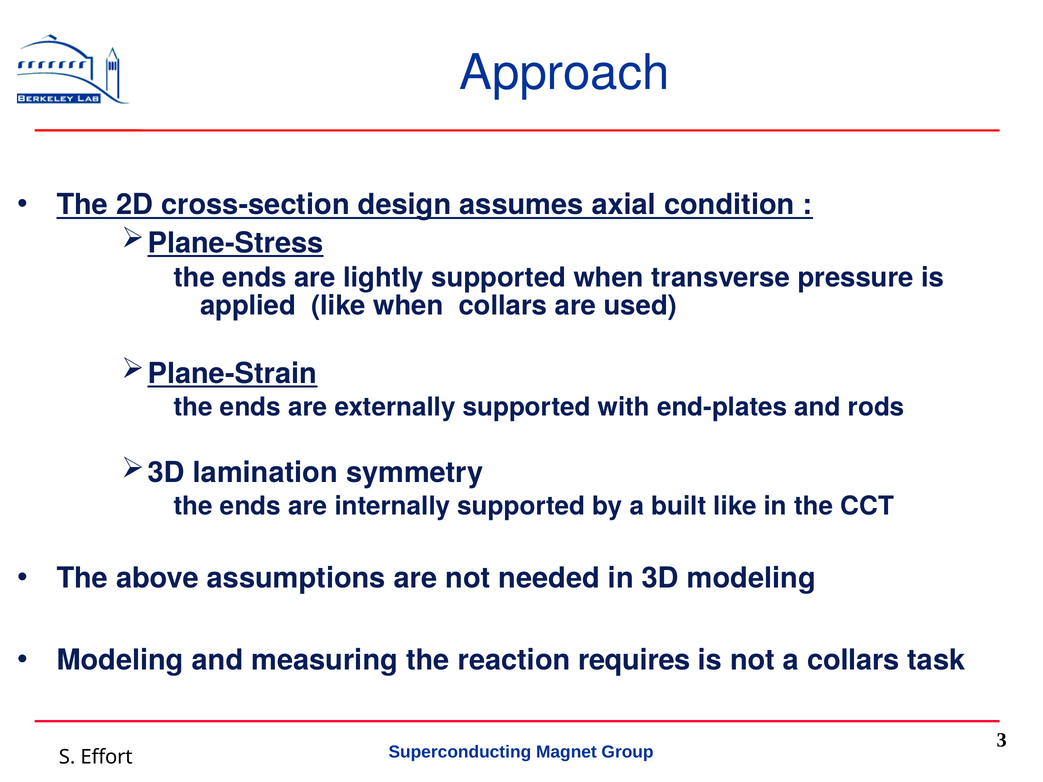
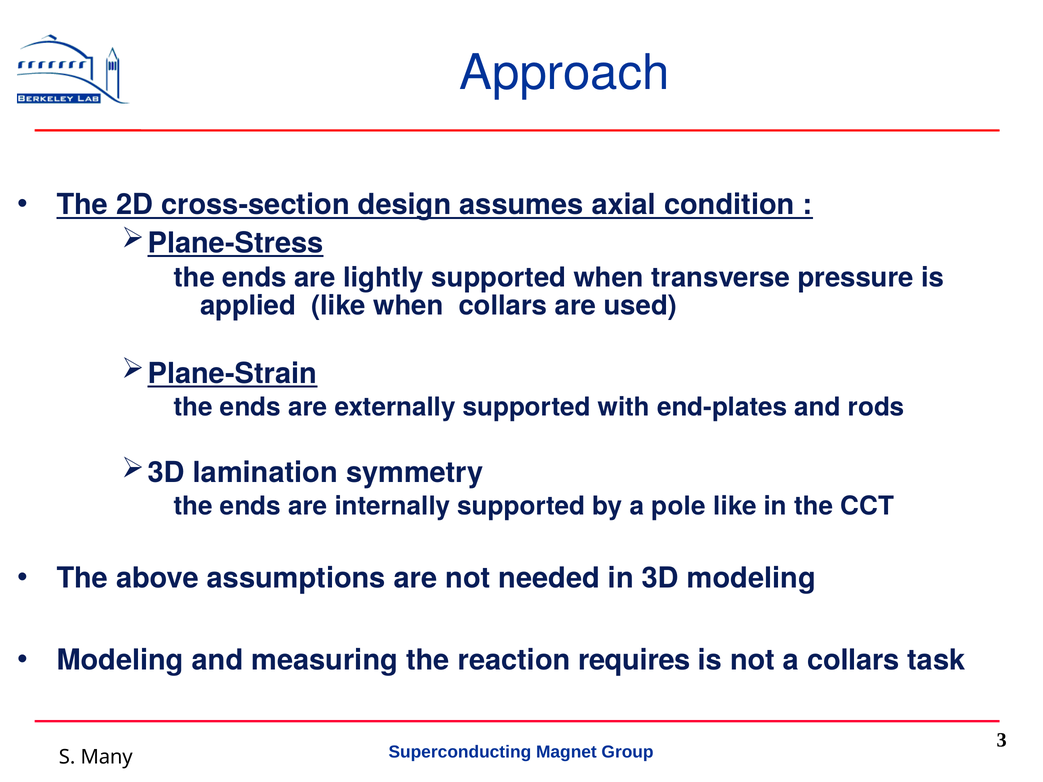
built: built -> pole
Effort: Effort -> Many
